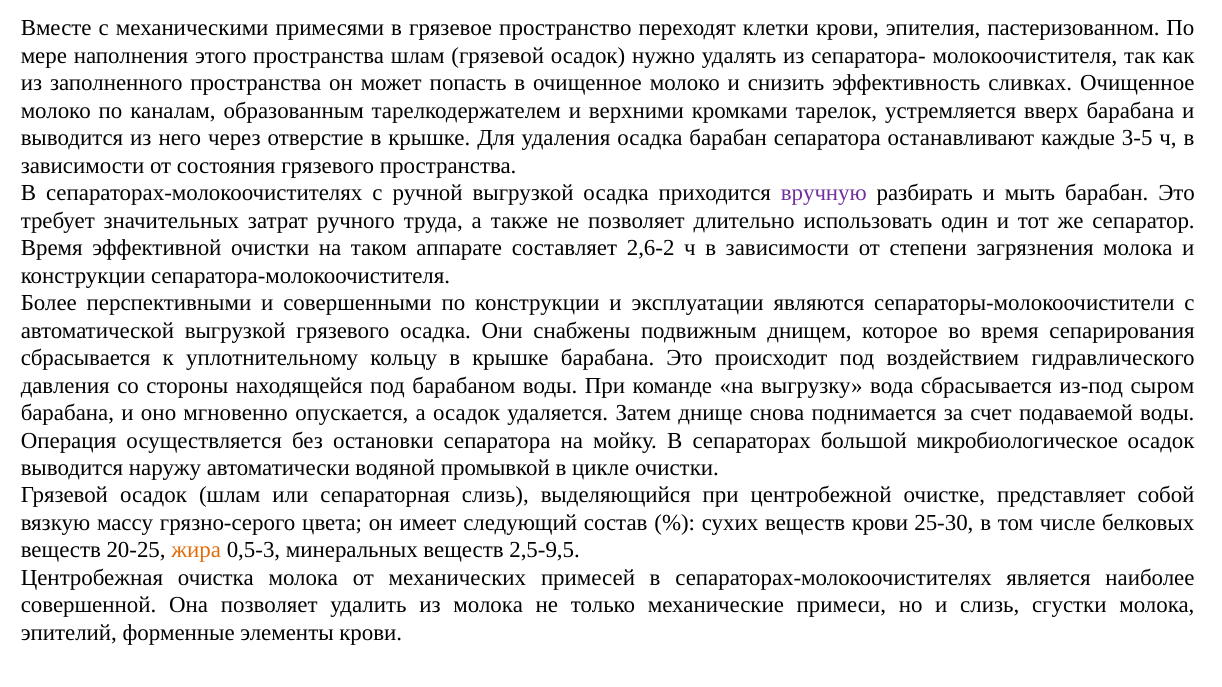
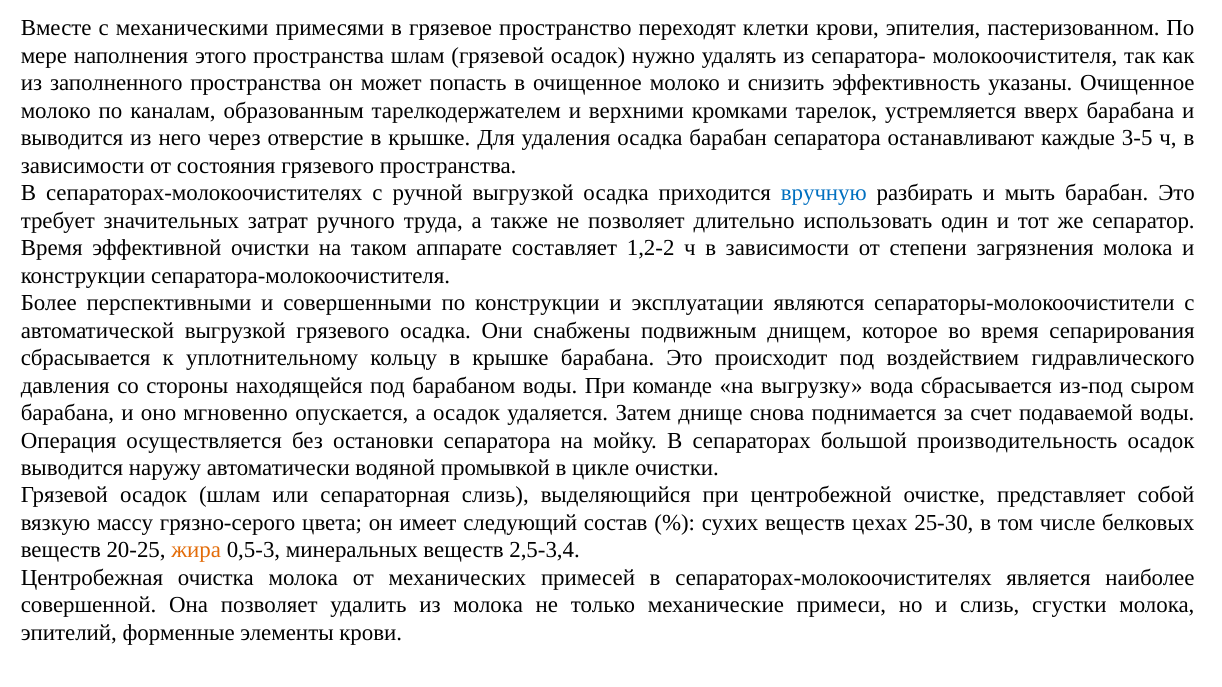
сливках: сливках -> указаны
вручную colour: purple -> blue
2,6-2: 2,6-2 -> 1,2-2
микробиологическое: микробиологическое -> производительность
веществ крови: крови -> цехах
2,5-9,5: 2,5-9,5 -> 2,5-3,4
